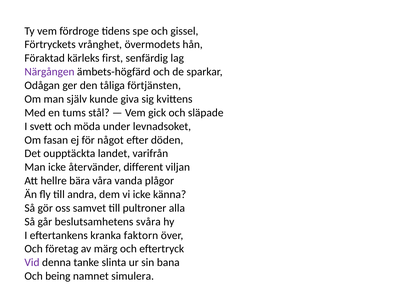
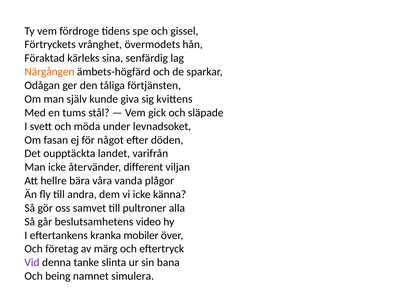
first: first -> sina
Närgången colour: purple -> orange
svåra: svåra -> video
faktorn: faktorn -> mobiler
